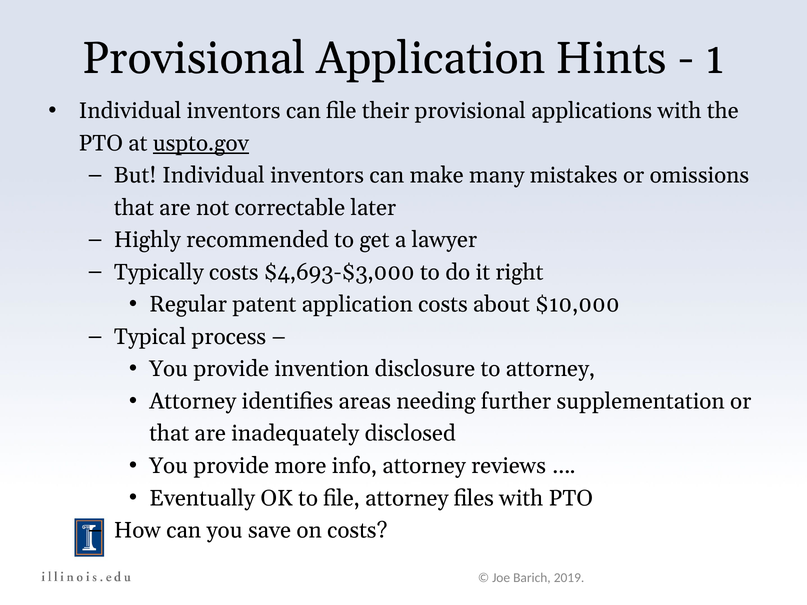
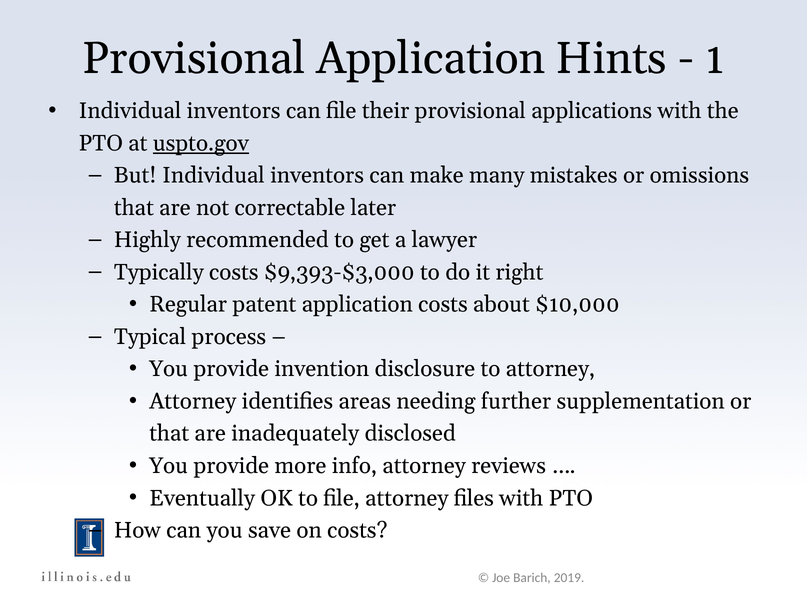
$4,693-$3,000: $4,693-$3,000 -> $9,393-$3,000
